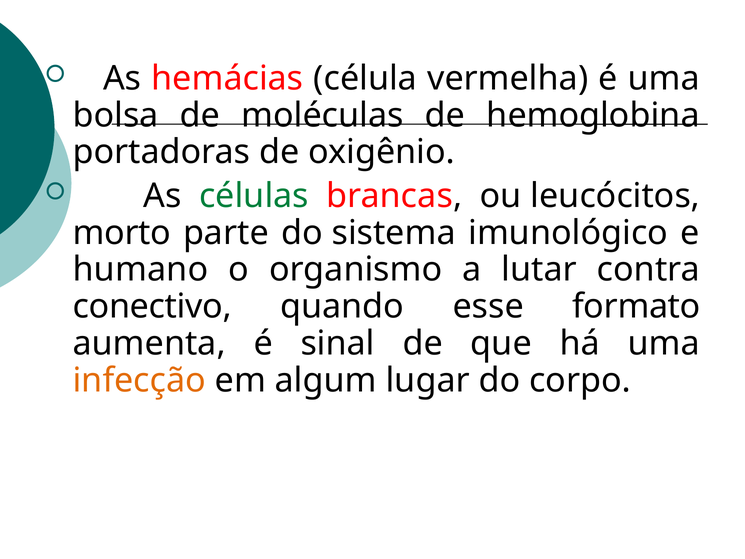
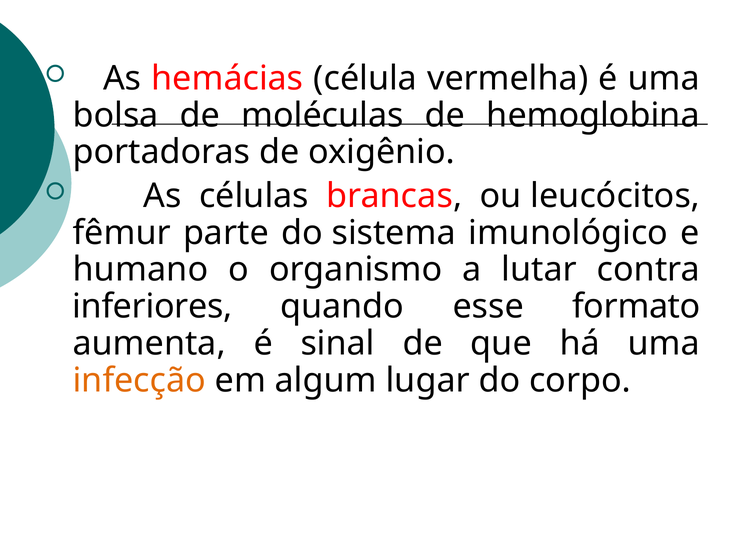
células colour: green -> black
morto: morto -> fêmur
conectivo: conectivo -> inferiores
